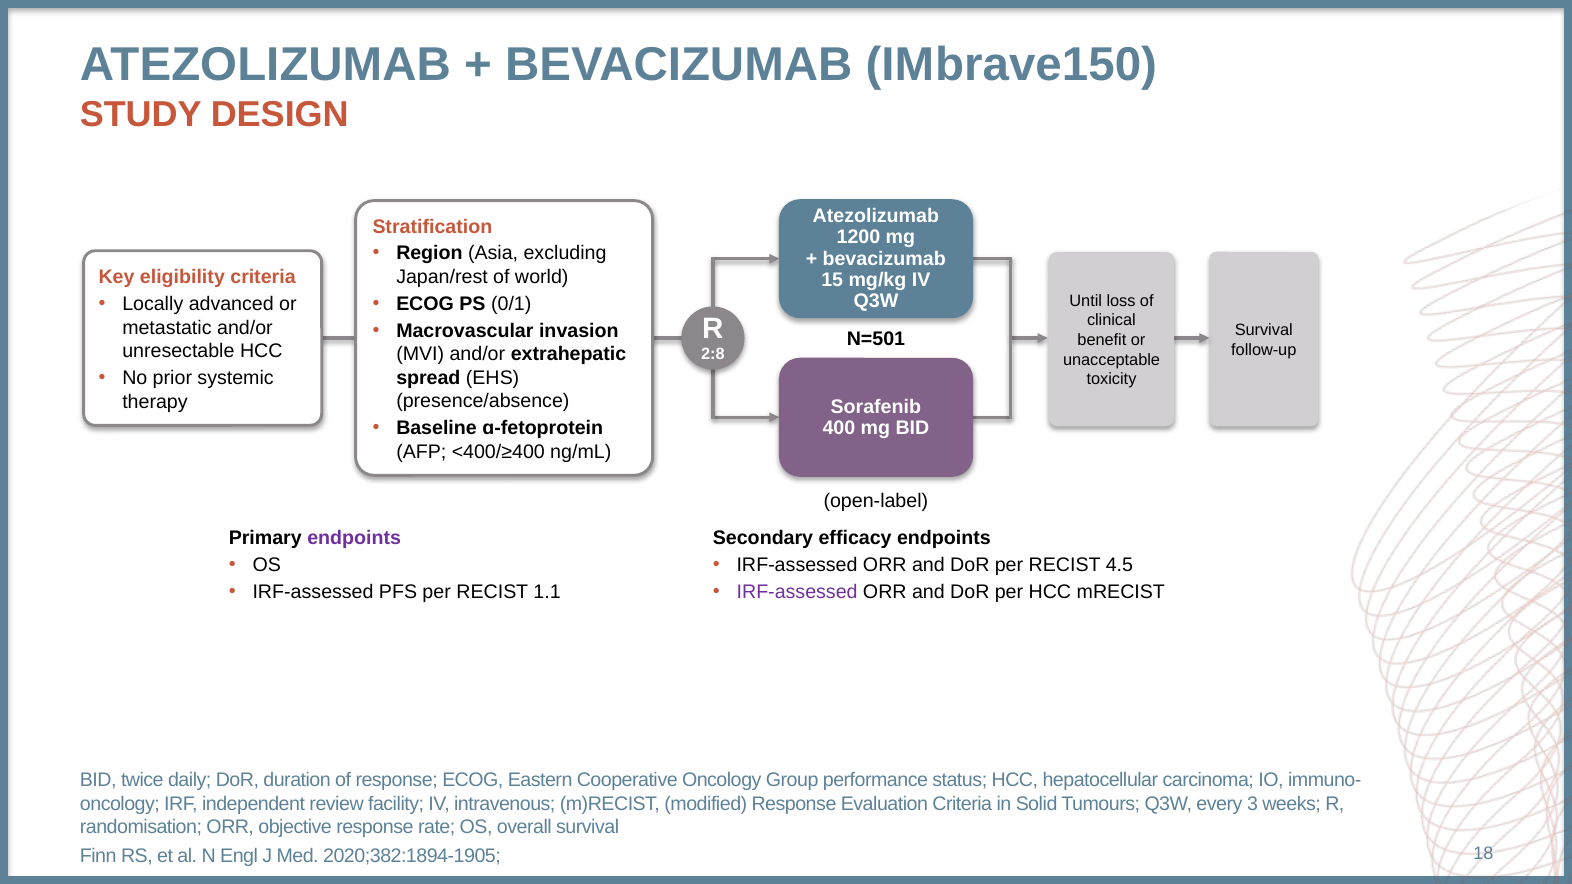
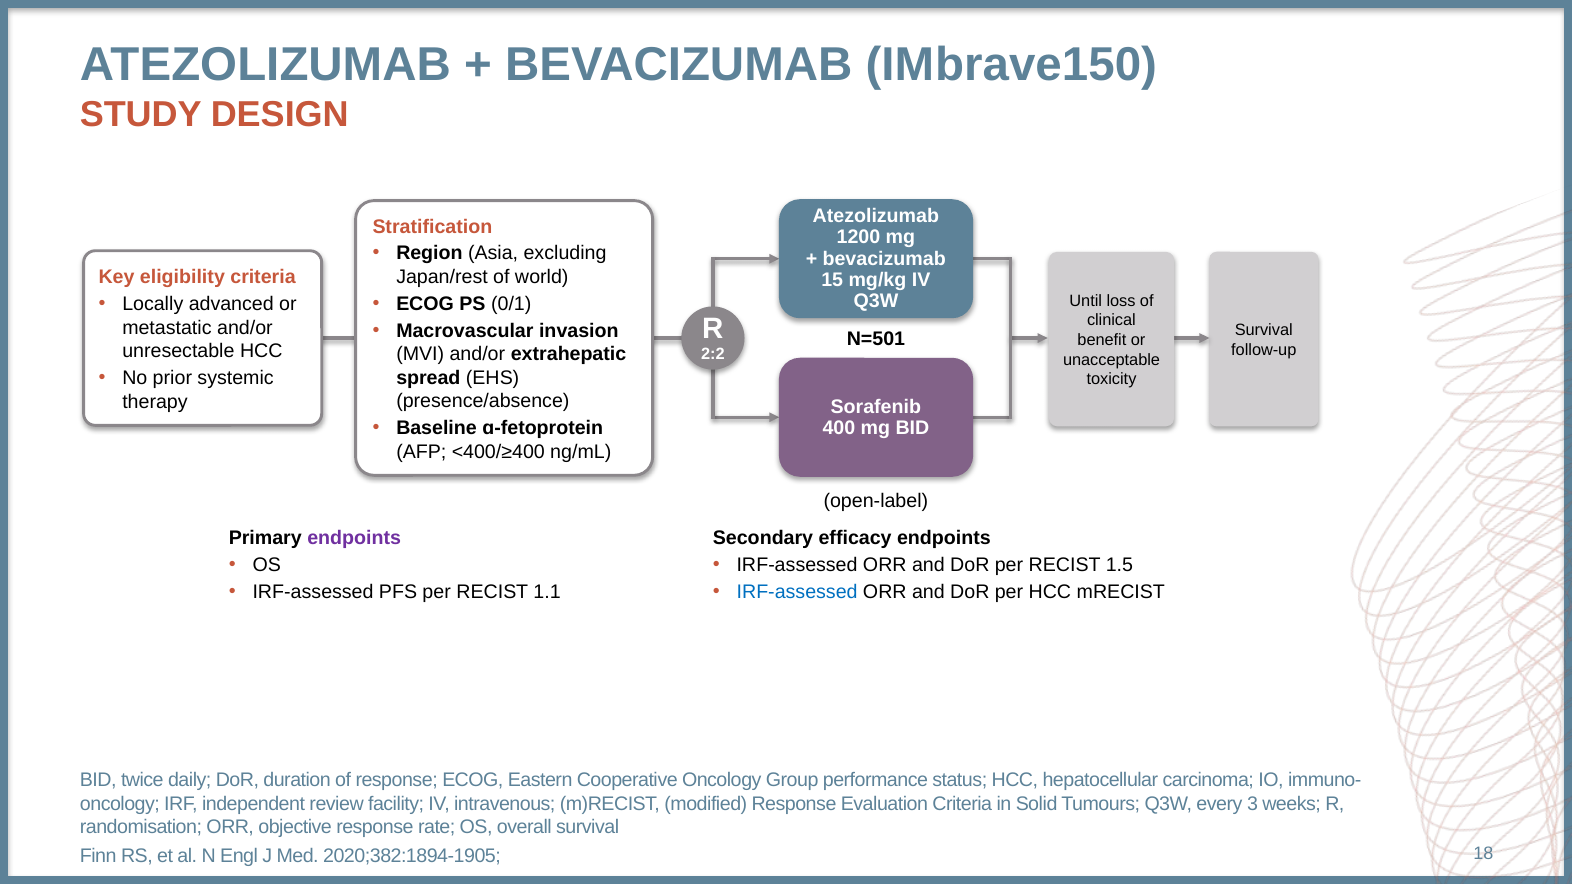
2:8: 2:8 -> 2:2
4.5: 4.5 -> 1.5
IRF-assessed at (797, 592) colour: purple -> blue
